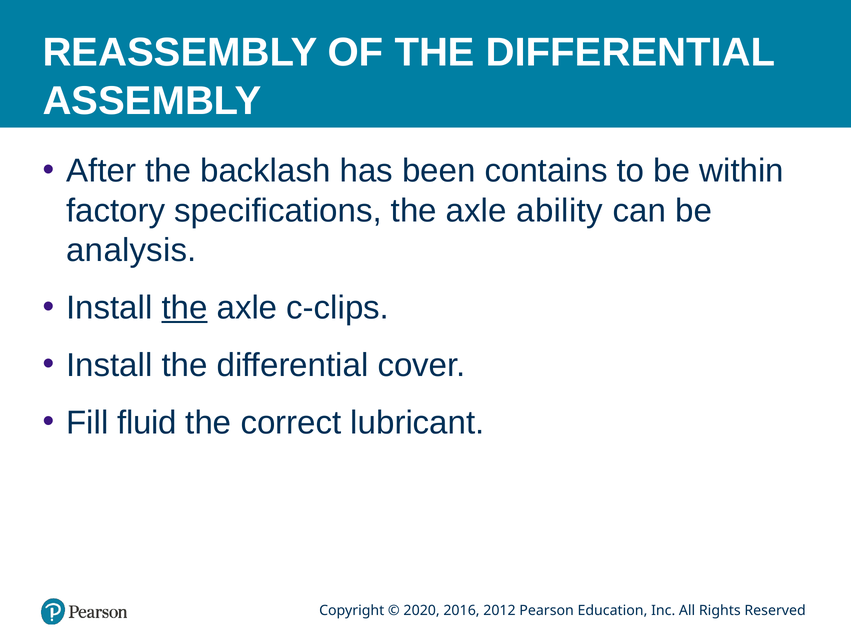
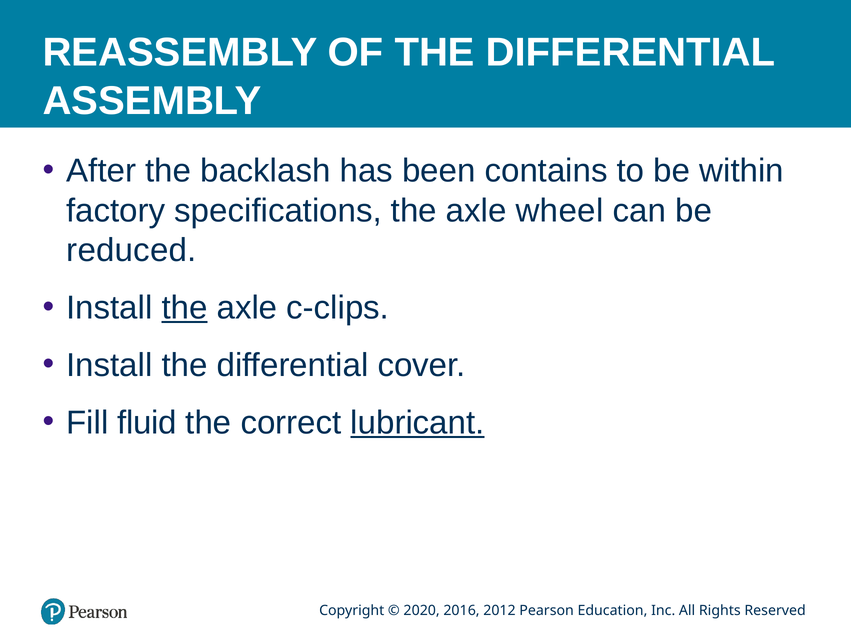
ability: ability -> wheel
analysis: analysis -> reduced
lubricant underline: none -> present
